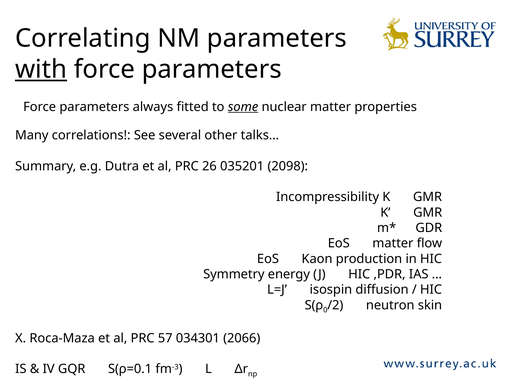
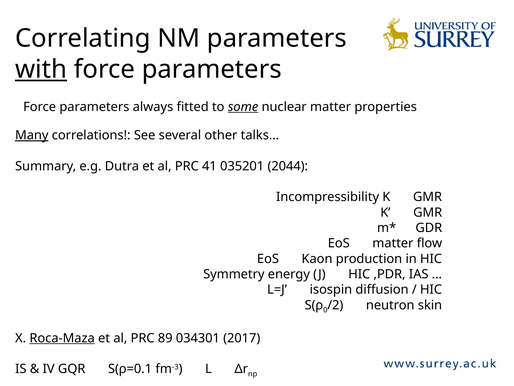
Many underline: none -> present
26: 26 -> 41
2098: 2098 -> 2044
Roca-Maza underline: none -> present
57: 57 -> 89
2066: 2066 -> 2017
